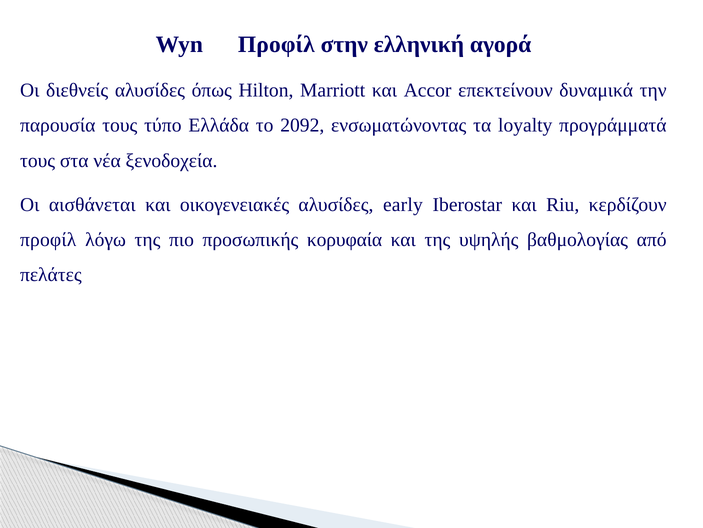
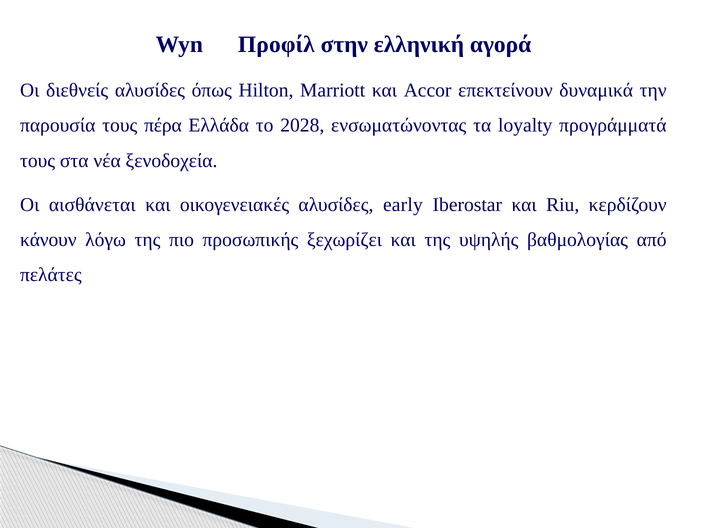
τύπο: τύπο -> πέρα
2092: 2092 -> 2028
προφίλ at (48, 239): προφίλ -> κάνουν
κορυφαία: κορυφαία -> ξεχωρίζει
